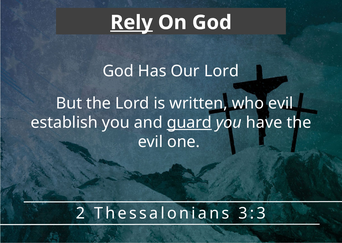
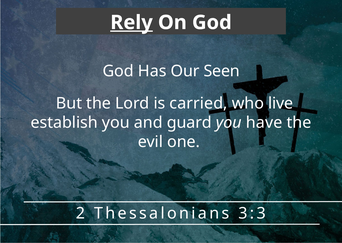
Our Lord: Lord -> Seen
written: written -> carried
who evil: evil -> live
guard underline: present -> none
